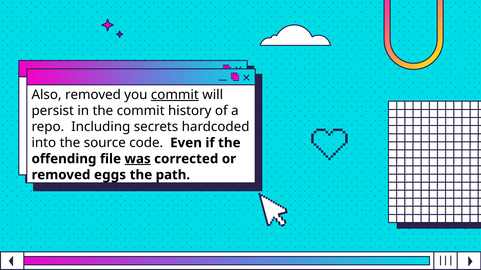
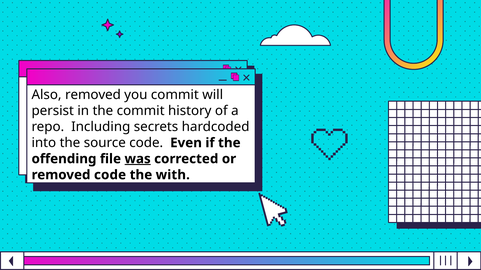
commit at (175, 95) underline: present -> none
removed eggs: eggs -> code
path: path -> with
